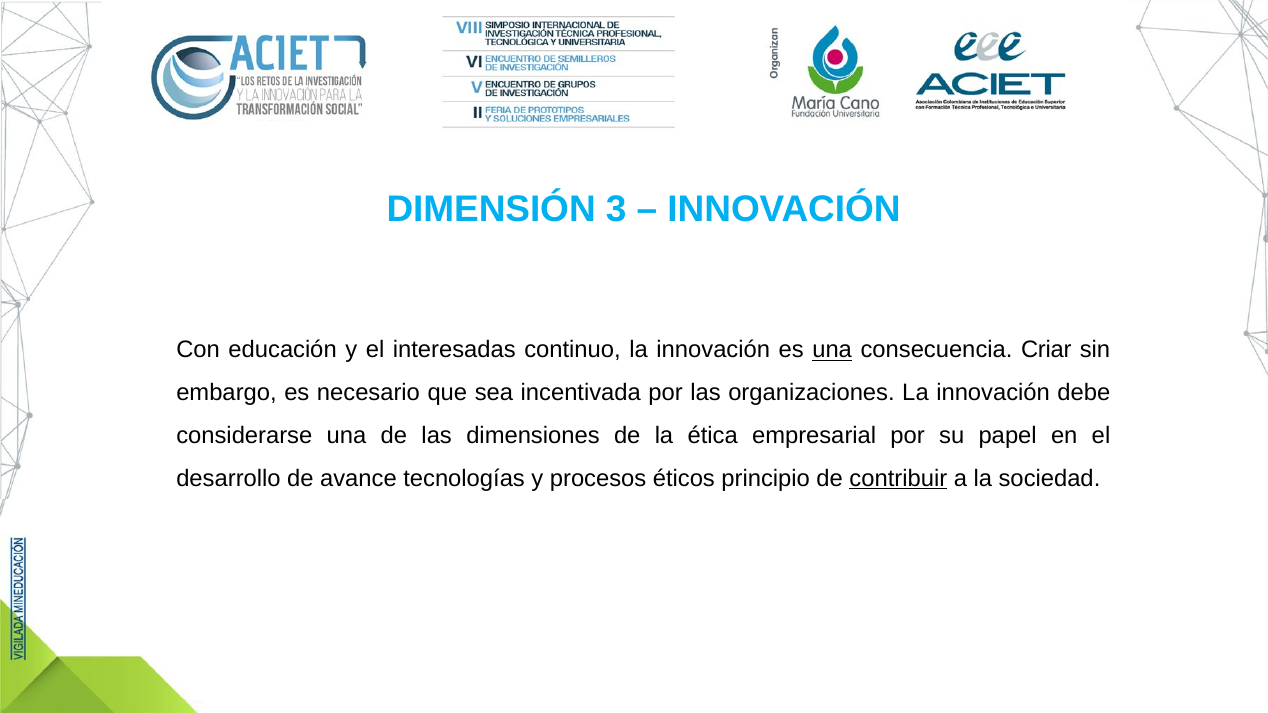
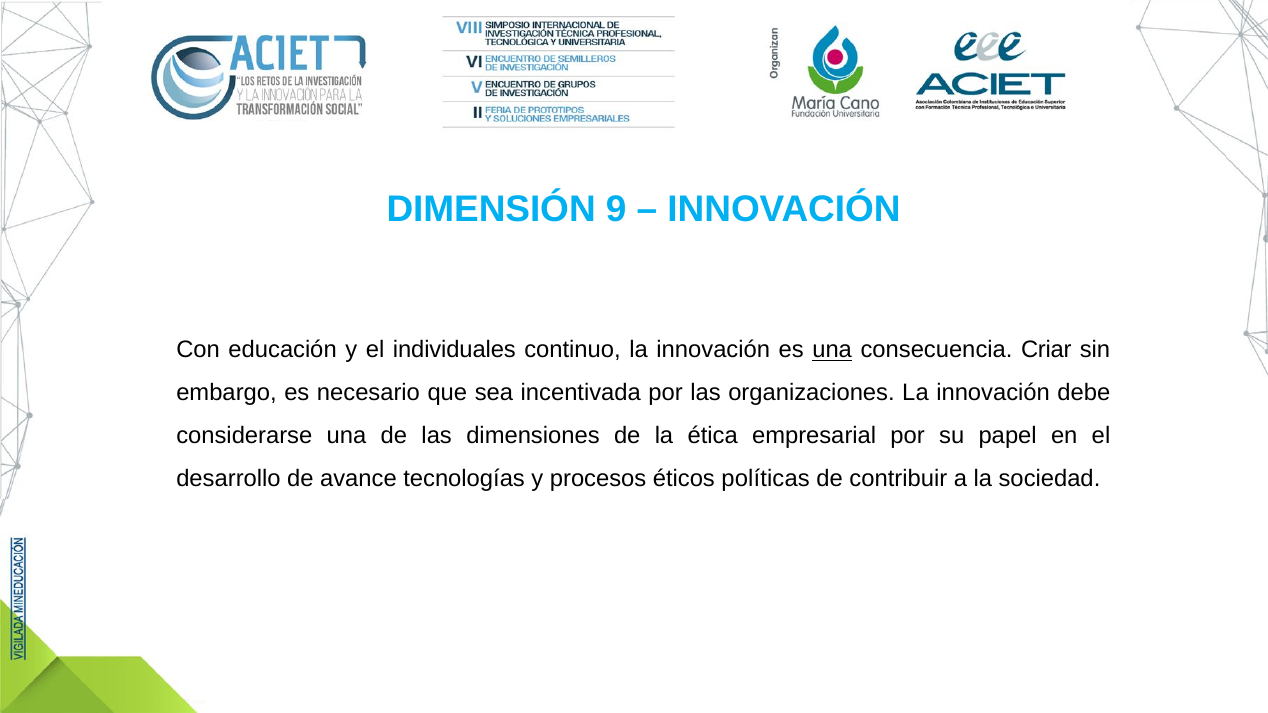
3: 3 -> 9
interesadas: interesadas -> individuales
principio: principio -> políticas
contribuir underline: present -> none
